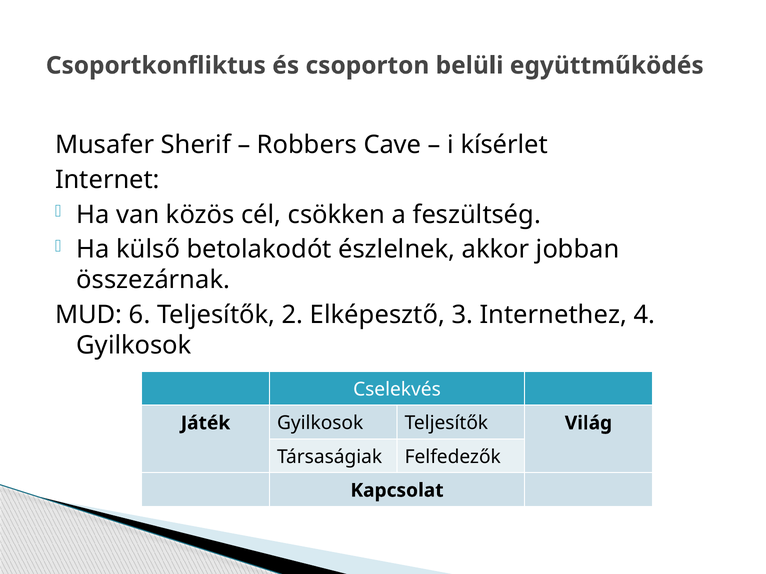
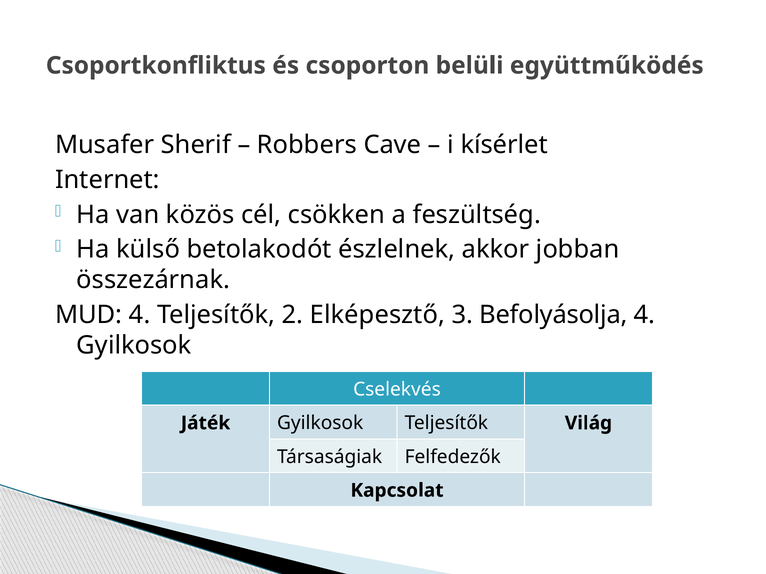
MUD 6: 6 -> 4
Internethez: Internethez -> Befolyásolja
